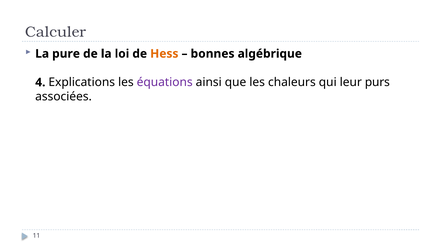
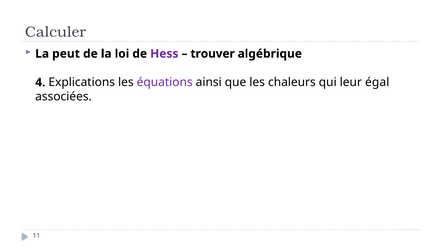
pure: pure -> peut
Hess colour: orange -> purple
bonnes: bonnes -> trouver
purs: purs -> égal
